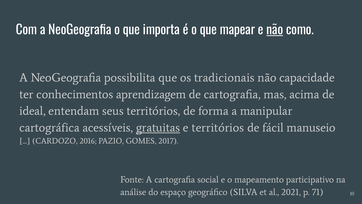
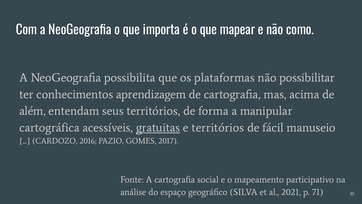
não at (275, 30) underline: present -> none
tradicionais: tradicionais -> plataformas
capacidade: capacidade -> possibilitar
ideal: ideal -> além
